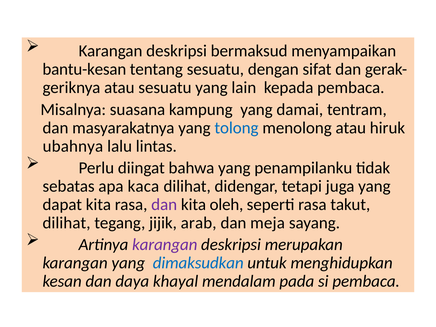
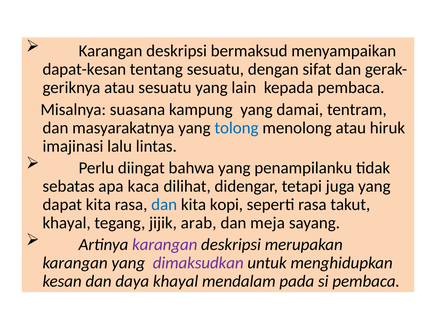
bantu-kesan: bantu-kesan -> dapat-kesan
ubahnya: ubahnya -> imajinasi
dan at (164, 205) colour: purple -> blue
oleh: oleh -> kopi
dilihat at (67, 223): dilihat -> khayal
dimaksudkan colour: blue -> purple
